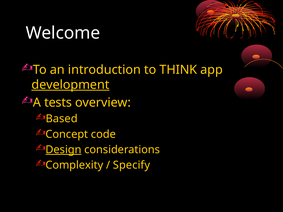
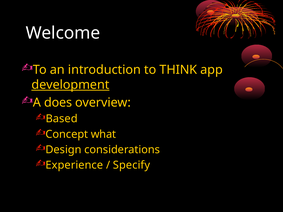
tests: tests -> does
code: code -> what
Design underline: present -> none
Complexity: Complexity -> Experience
